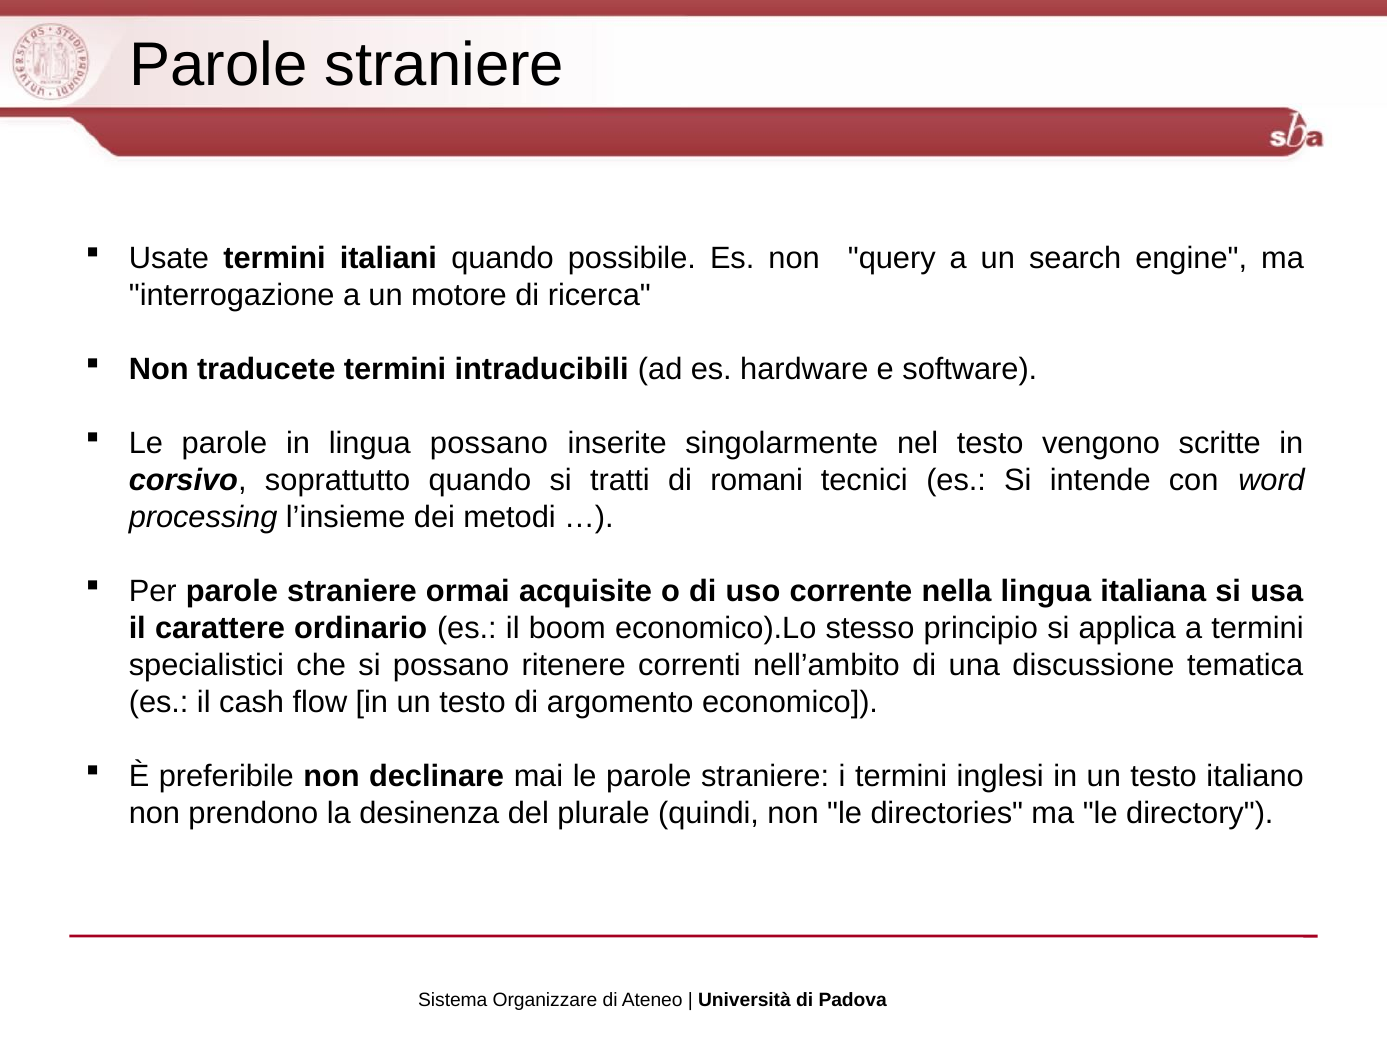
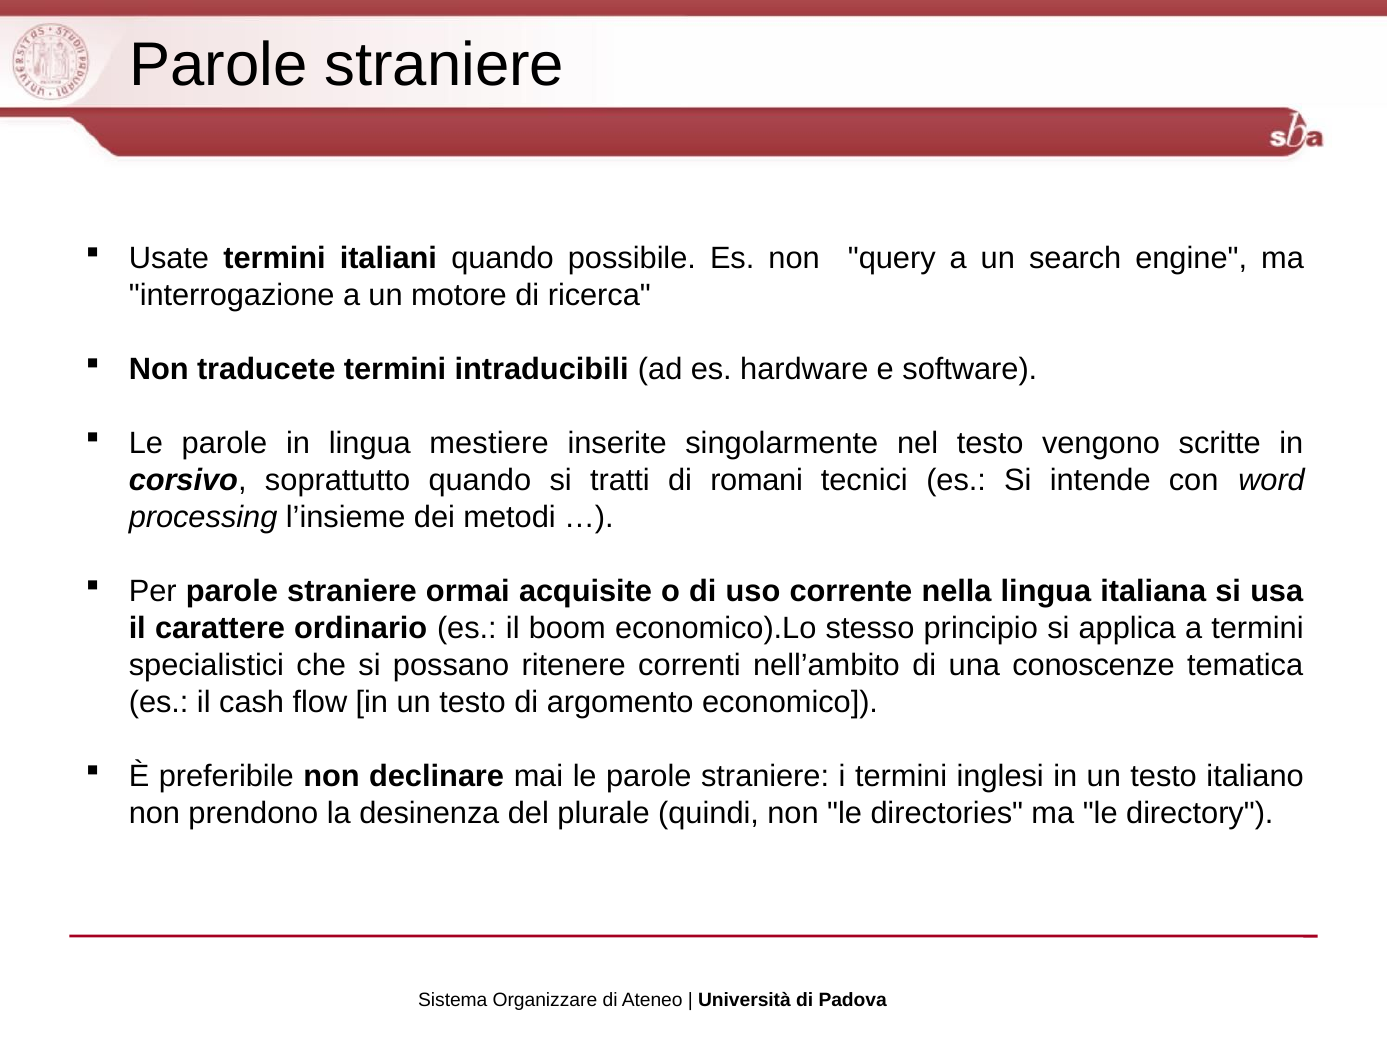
lingua possano: possano -> mestiere
discussione: discussione -> conoscenze
